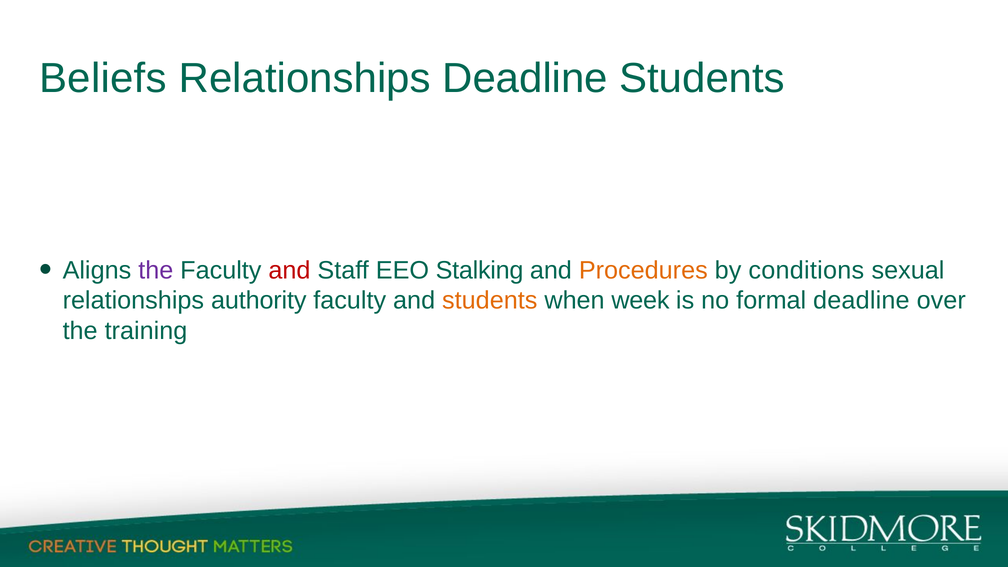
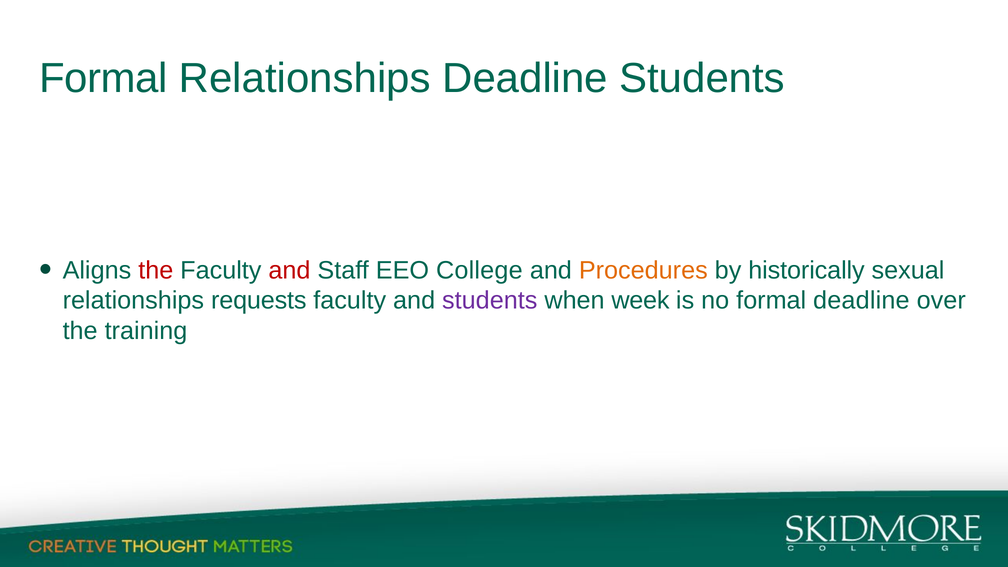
Beliefs at (103, 79): Beliefs -> Formal
the at (156, 270) colour: purple -> red
Stalking: Stalking -> College
conditions: conditions -> historically
authority: authority -> requests
students at (490, 301) colour: orange -> purple
